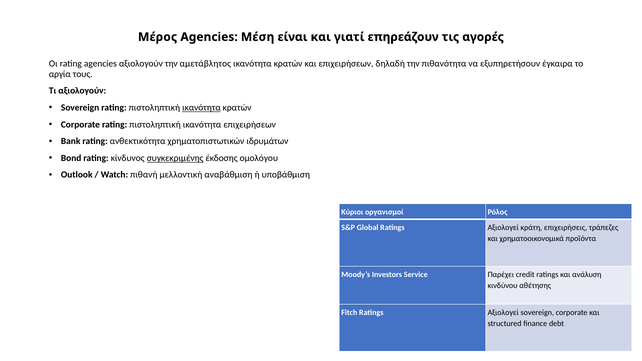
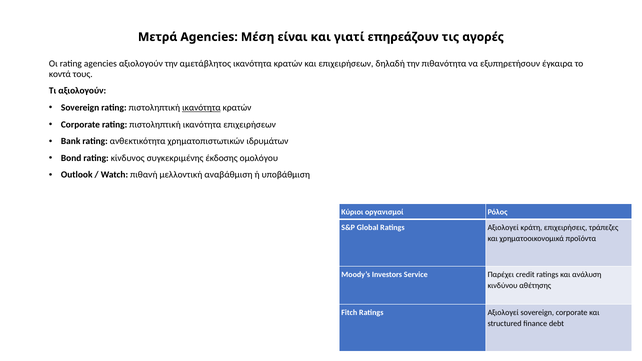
Μέρος: Μέρος -> Μετρά
αργία: αργία -> κοντά
συγκεκριμένης underline: present -> none
